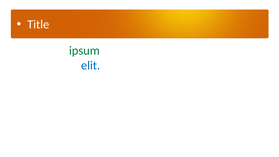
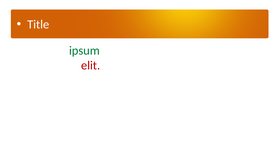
elit colour: blue -> red
